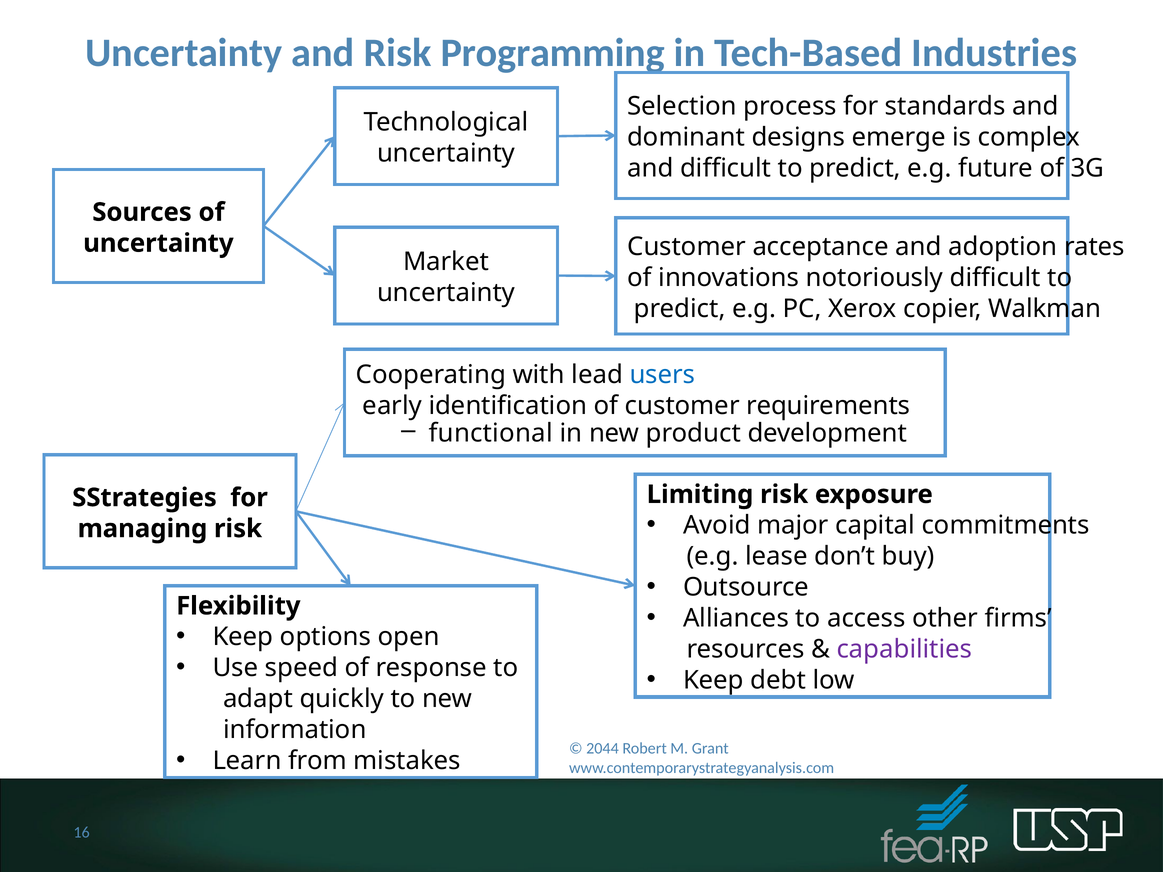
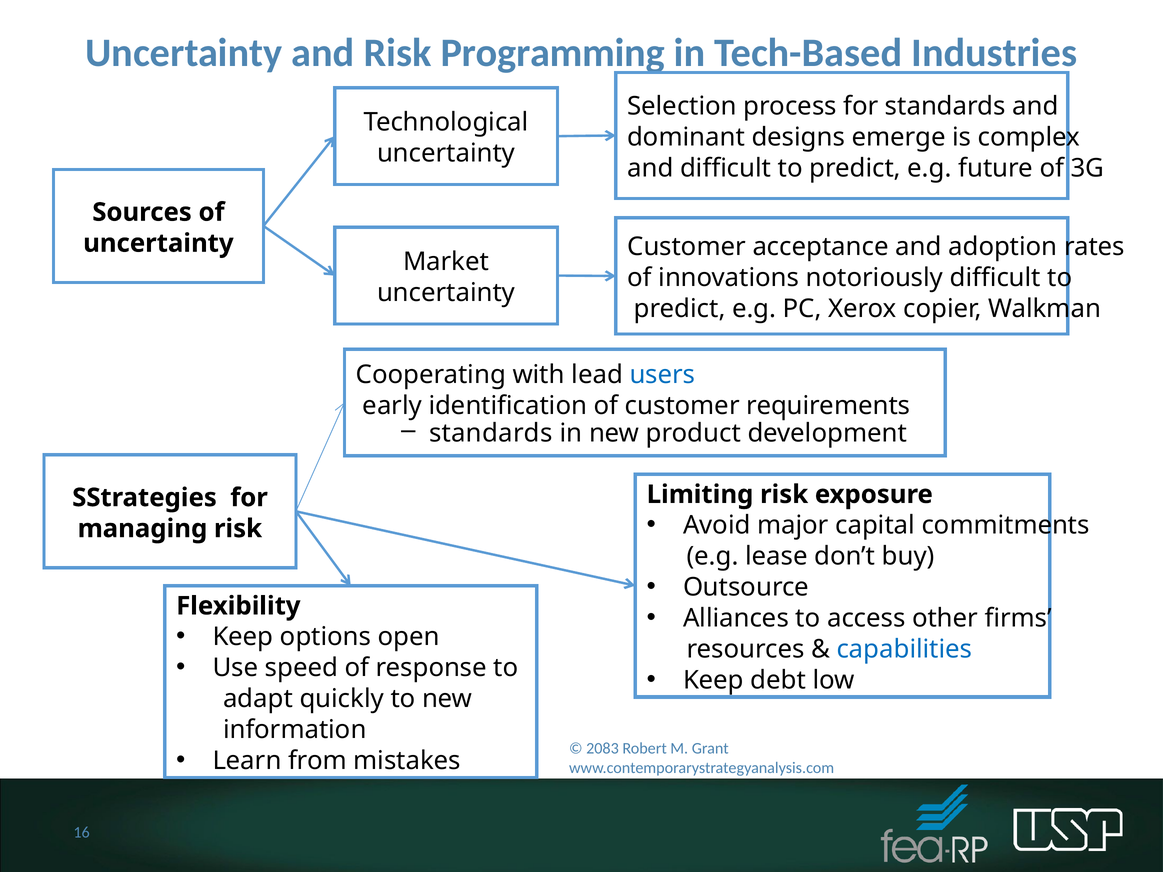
functional at (491, 433): functional -> standards
capabilities colour: purple -> blue
2044: 2044 -> 2083
